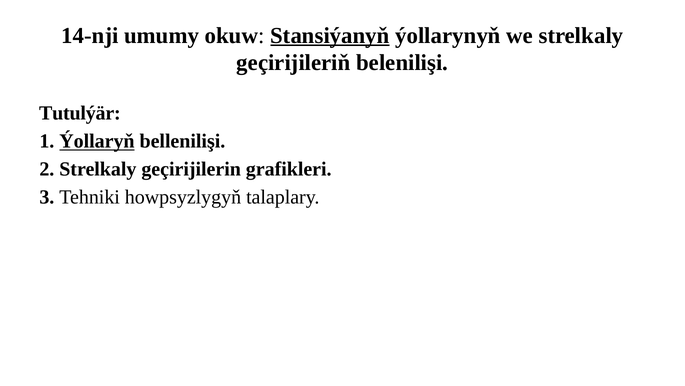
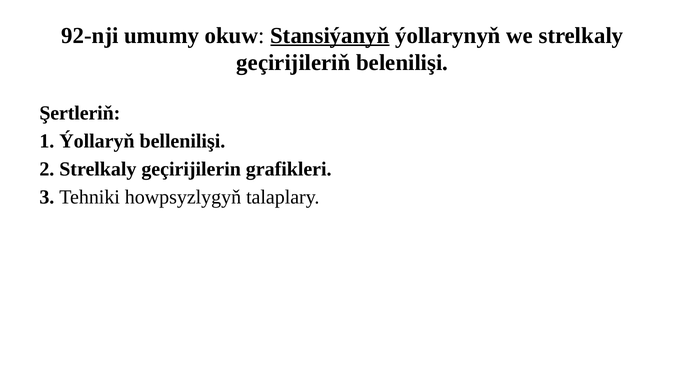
14-nji: 14-nji -> 92-nji
Tutulýär: Tutulýär -> Şertleriň
Ýollaryň underline: present -> none
